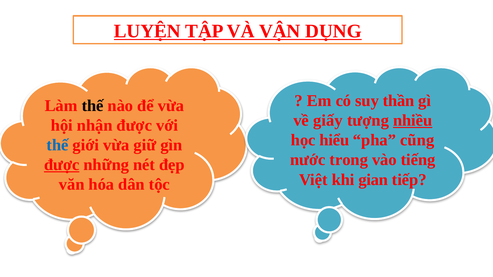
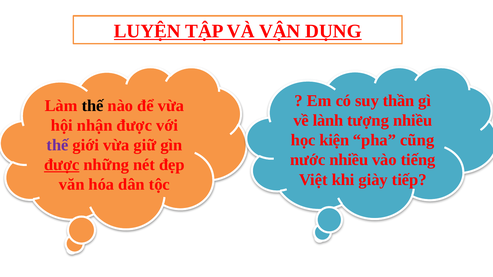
giấy: giấy -> lành
nhiều at (413, 121) underline: present -> none
hiểu: hiểu -> kiện
thế at (58, 145) colour: blue -> purple
nước trong: trong -> nhiều
gian: gian -> giày
